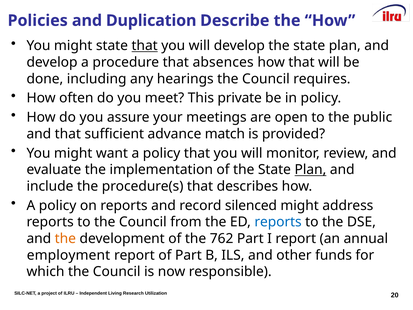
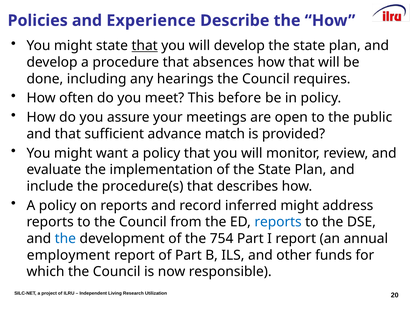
Duplication: Duplication -> Experience
private: private -> before
Plan at (310, 170) underline: present -> none
silenced: silenced -> inferred
the at (65, 238) colour: orange -> blue
762: 762 -> 754
